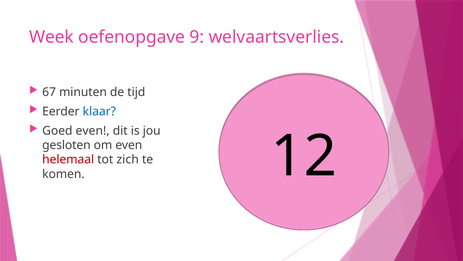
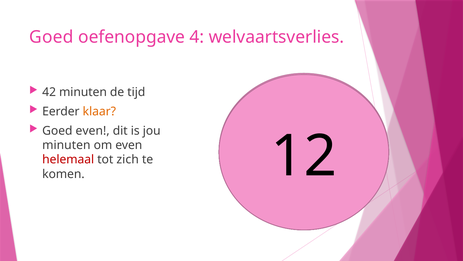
Week at (51, 37): Week -> Goed
9: 9 -> 4
67: 67 -> 42
klaar colour: blue -> orange
gesloten at (66, 145): gesloten -> minuten
